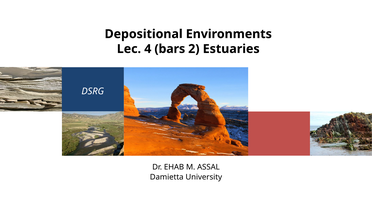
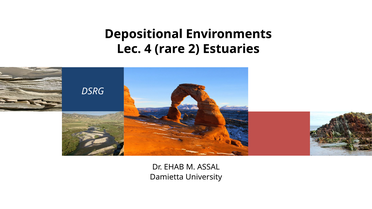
bars: bars -> rare
